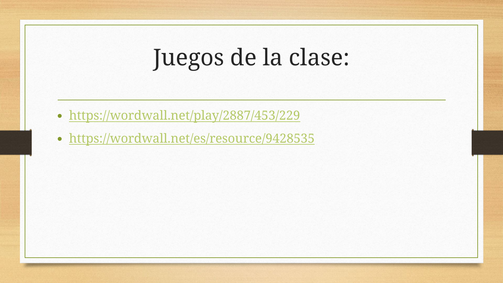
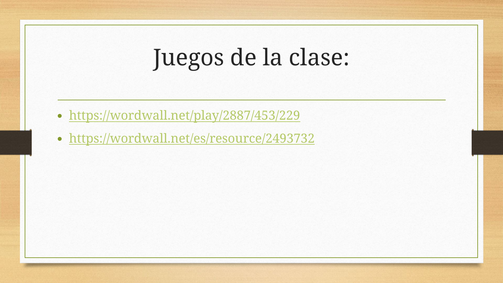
https://wordwall.net/es/resource/9428535: https://wordwall.net/es/resource/9428535 -> https://wordwall.net/es/resource/2493732
